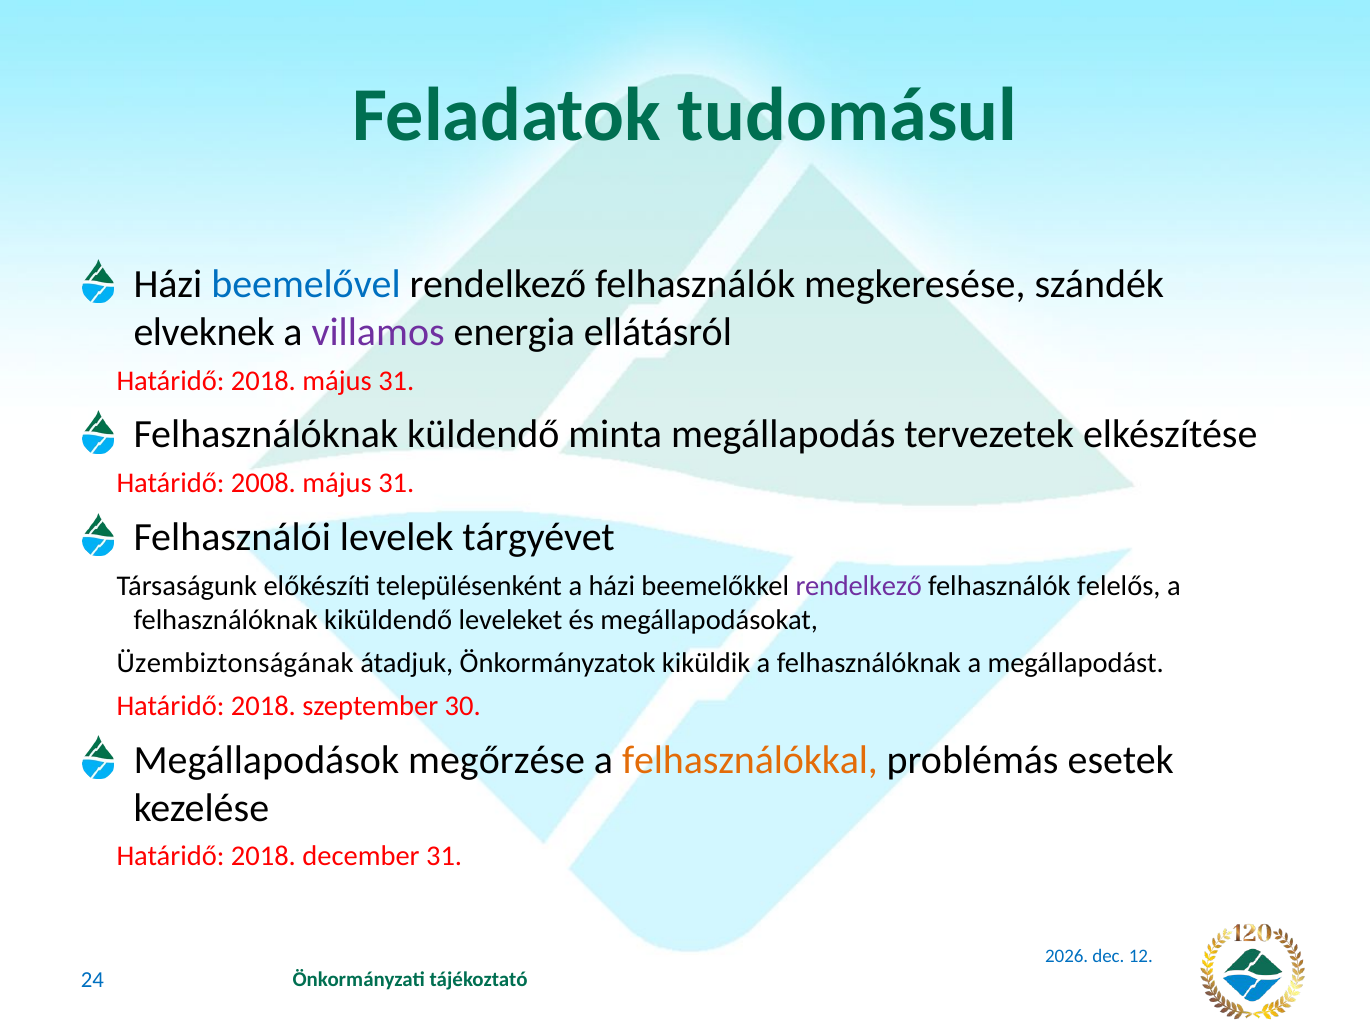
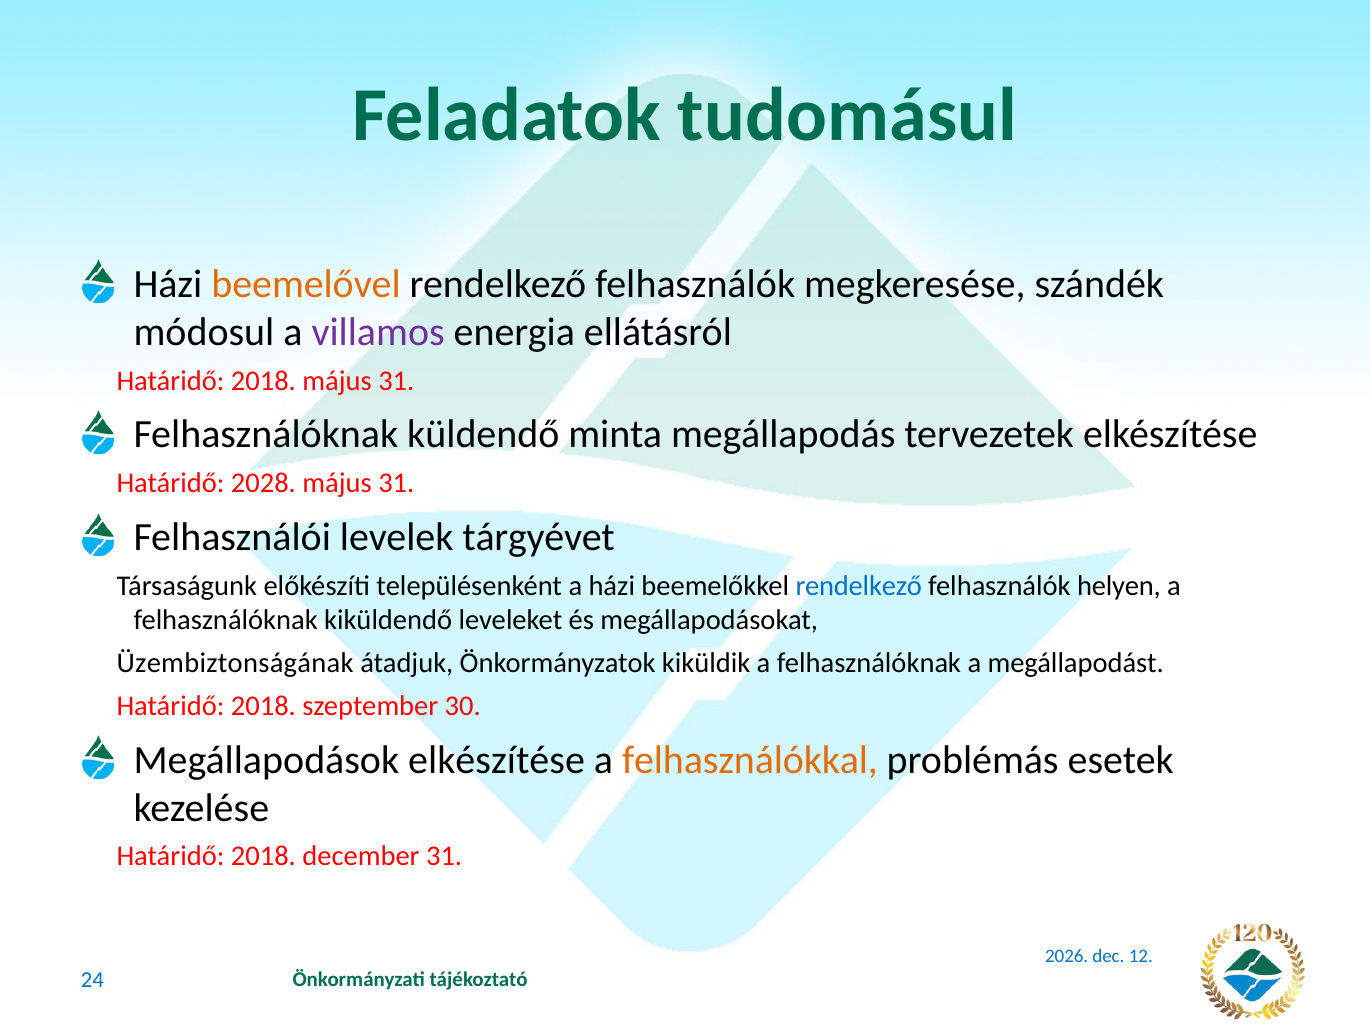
beemelővel colour: blue -> orange
elveknek: elveknek -> módosul
2008: 2008 -> 2028
rendelkező at (859, 586) colour: purple -> blue
felelős: felelős -> helyen
Megállapodások megőrzése: megőrzése -> elkészítése
